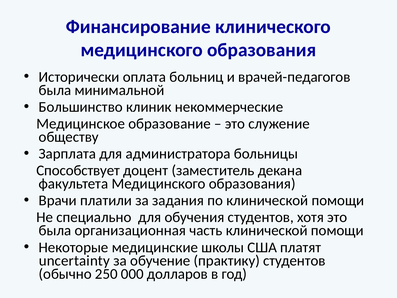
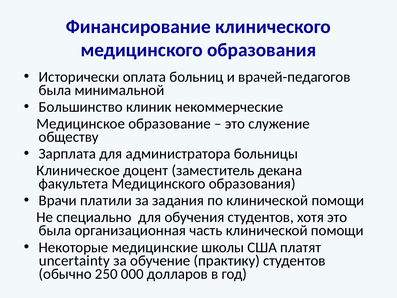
Способствует: Способствует -> Клиническое
